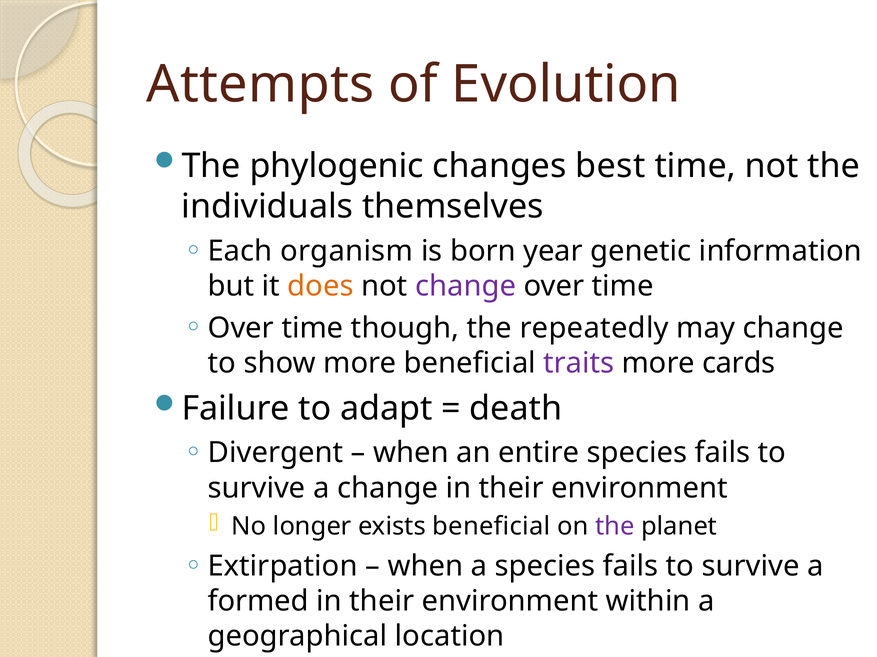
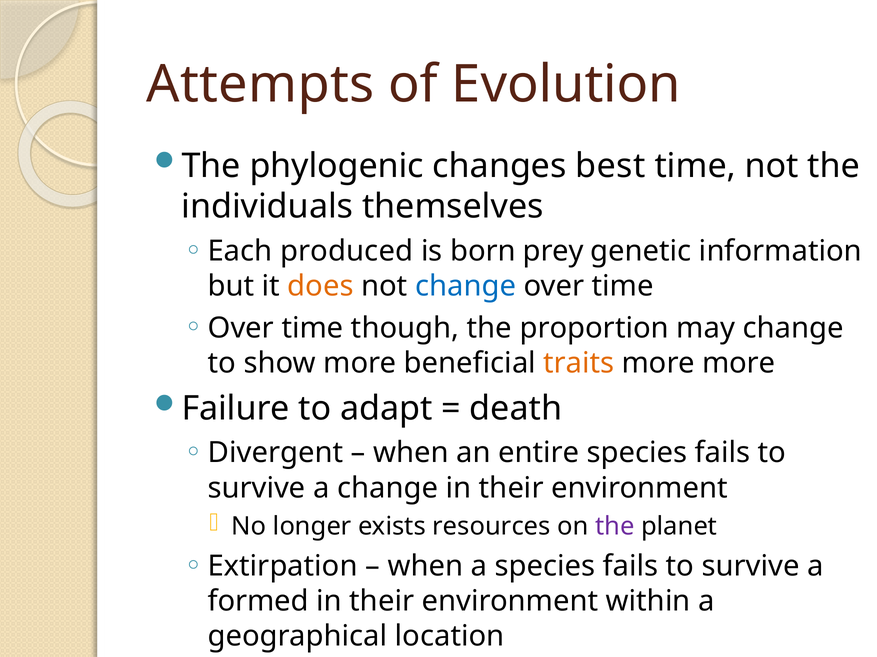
organism: organism -> produced
year: year -> prey
change at (466, 286) colour: purple -> blue
repeatedly: repeatedly -> proportion
traits colour: purple -> orange
more cards: cards -> more
exists beneficial: beneficial -> resources
